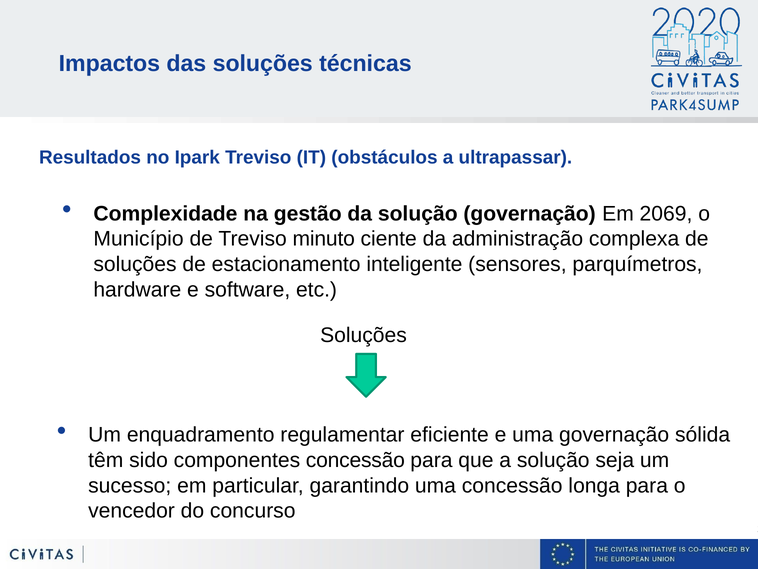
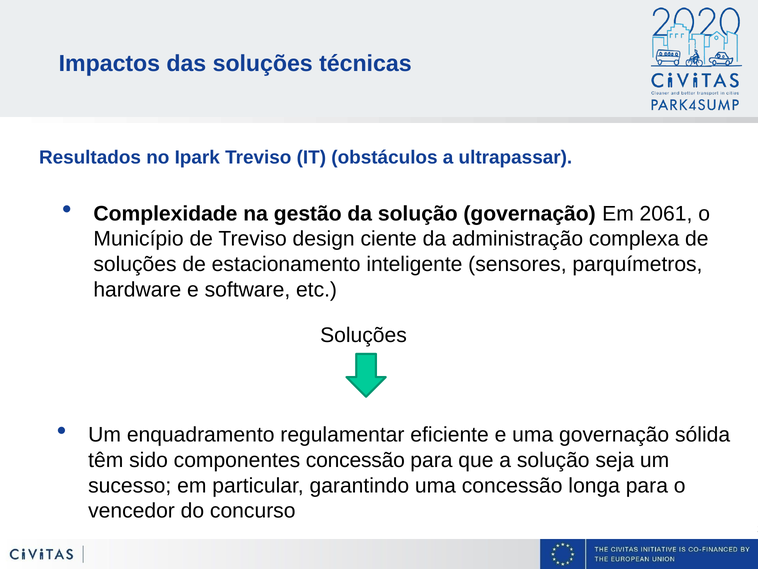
2069: 2069 -> 2061
minuto: minuto -> design
